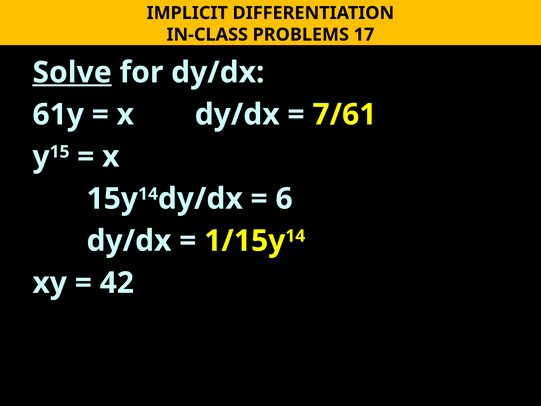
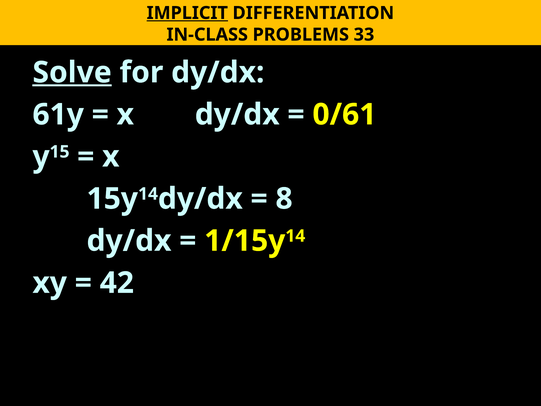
IMPLICIT underline: none -> present
17: 17 -> 33
7/61: 7/61 -> 0/61
6: 6 -> 8
